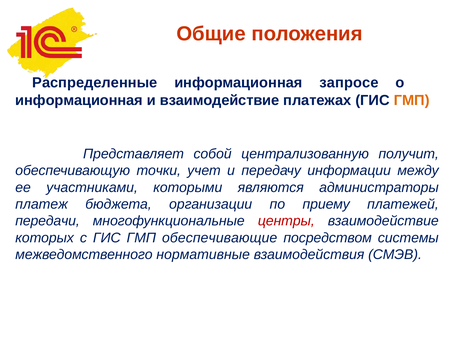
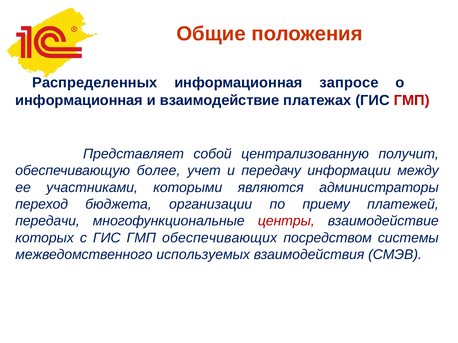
Распределенные: Распределенные -> Распределенных
ГМП at (412, 100) colour: orange -> red
точки: точки -> более
платеж: платеж -> переход
обеспечивающие: обеспечивающие -> обеспечивающих
нормативные: нормативные -> используемых
